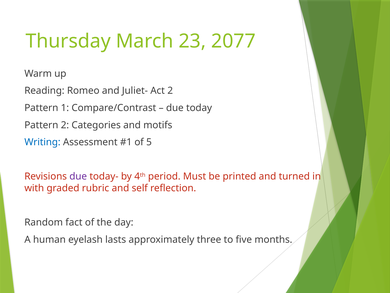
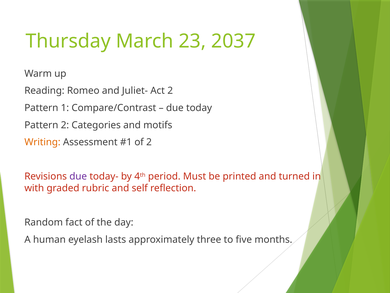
2077: 2077 -> 2037
Writing colour: blue -> orange
of 5: 5 -> 2
